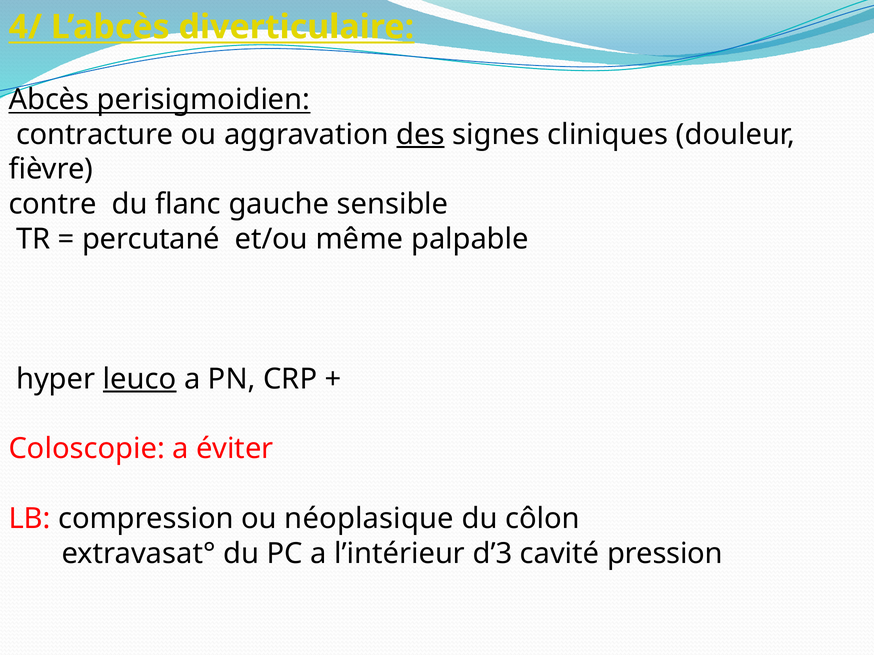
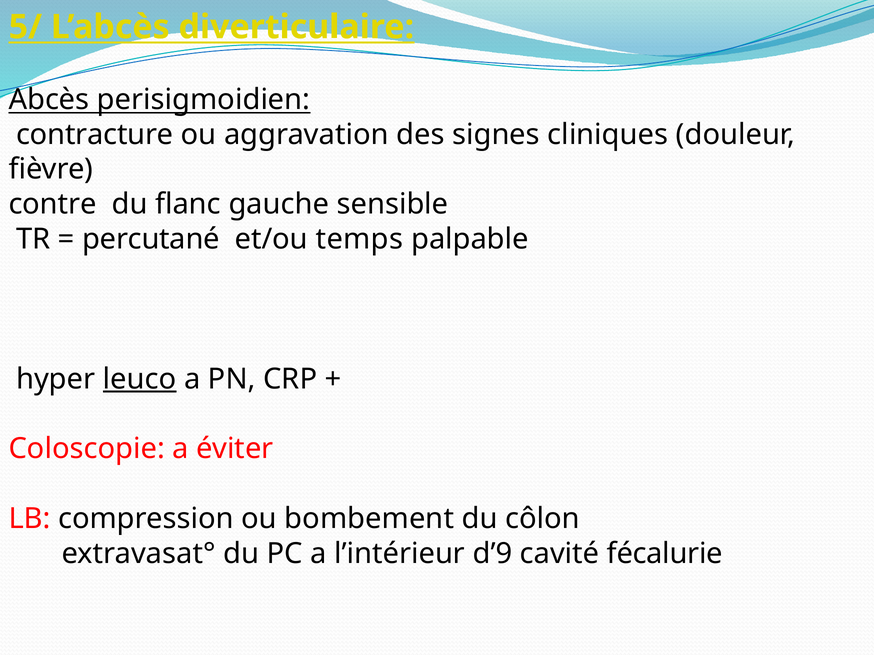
4/: 4/ -> 5/
des underline: present -> none
même: même -> temps
néoplasique: néoplasique -> bombement
d’3: d’3 -> d’9
pression: pression -> fécalurie
